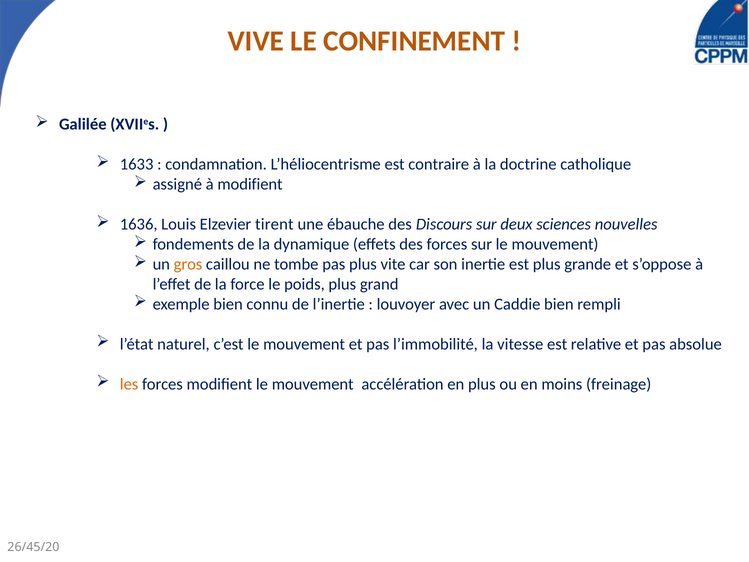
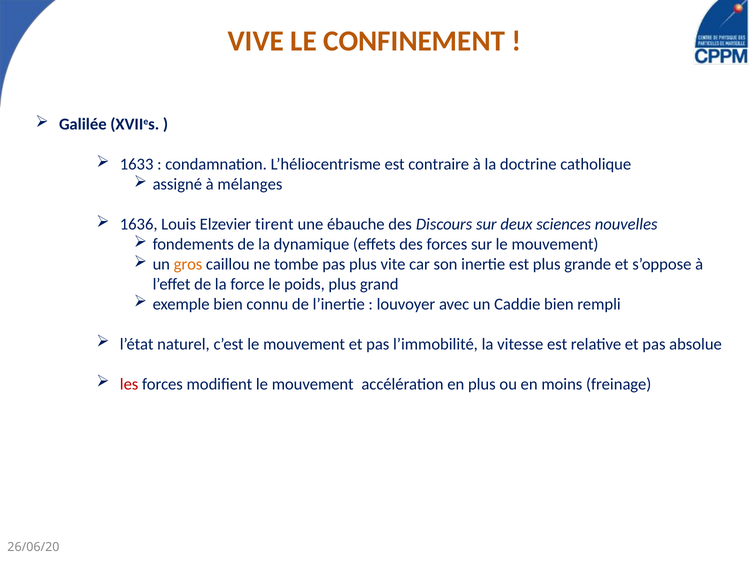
à modifient: modifient -> mélanges
les colour: orange -> red
26/45/20: 26/45/20 -> 26/06/20
